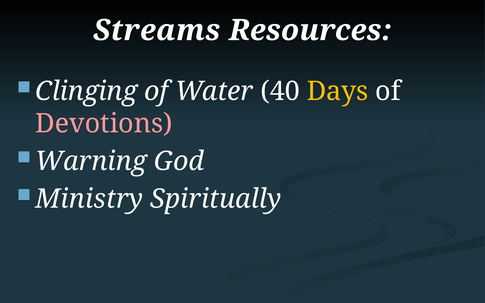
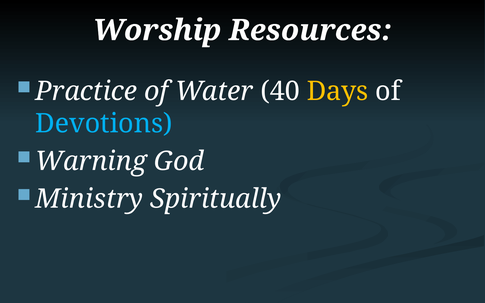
Streams: Streams -> Worship
Clinging: Clinging -> Practice
Devotions colour: pink -> light blue
